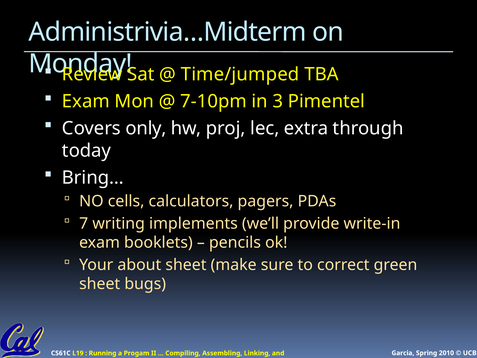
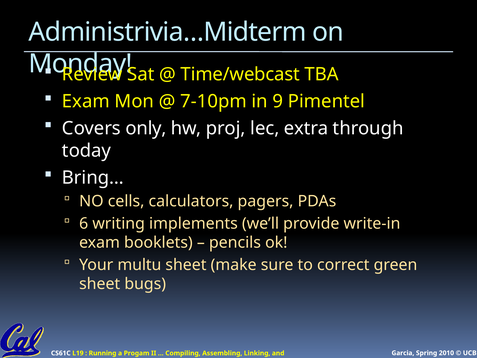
Time/jumped: Time/jumped -> Time/webcast
3: 3 -> 9
7: 7 -> 6
about: about -> multu
